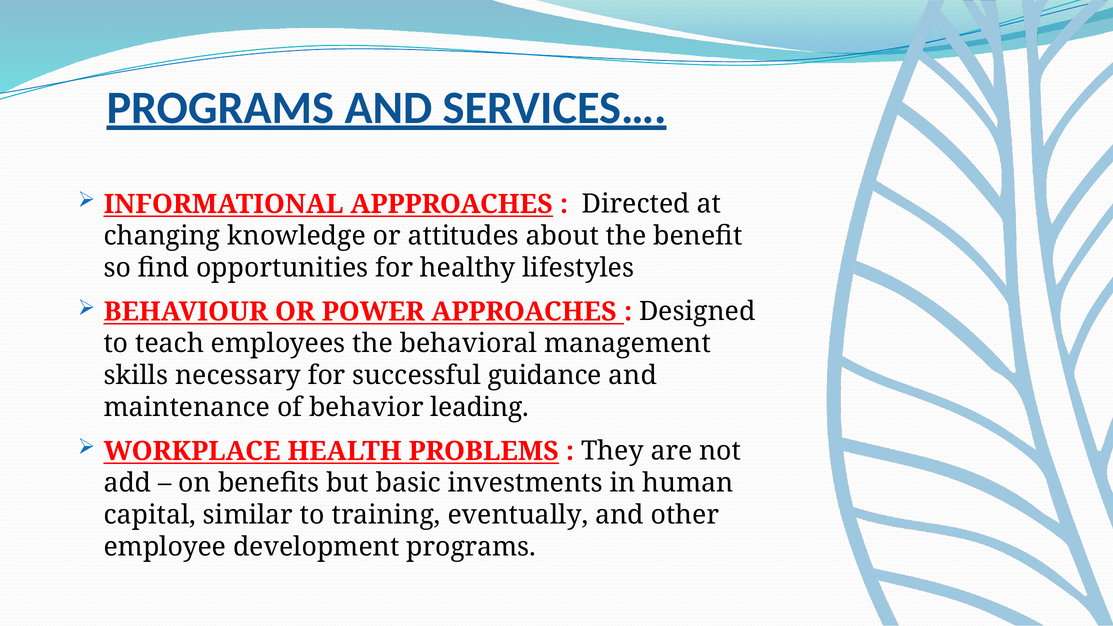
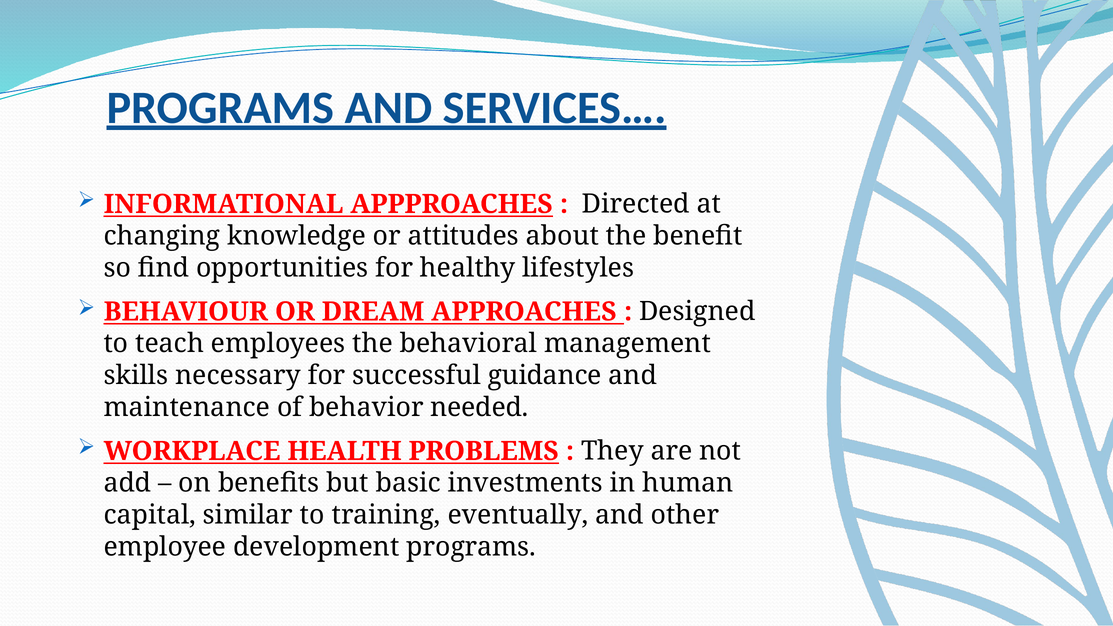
POWER: POWER -> DREAM
leading: leading -> needed
